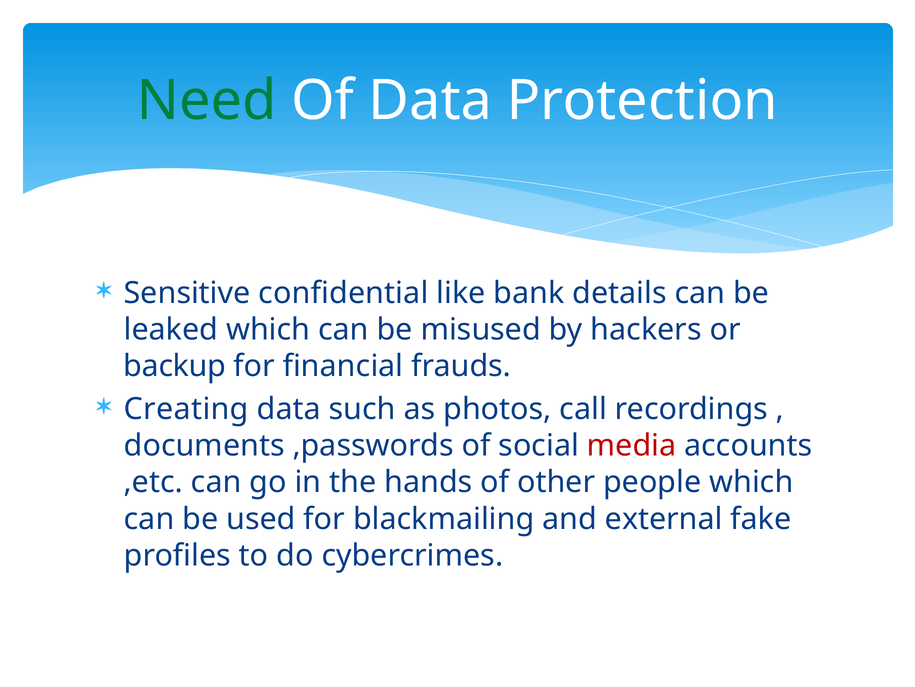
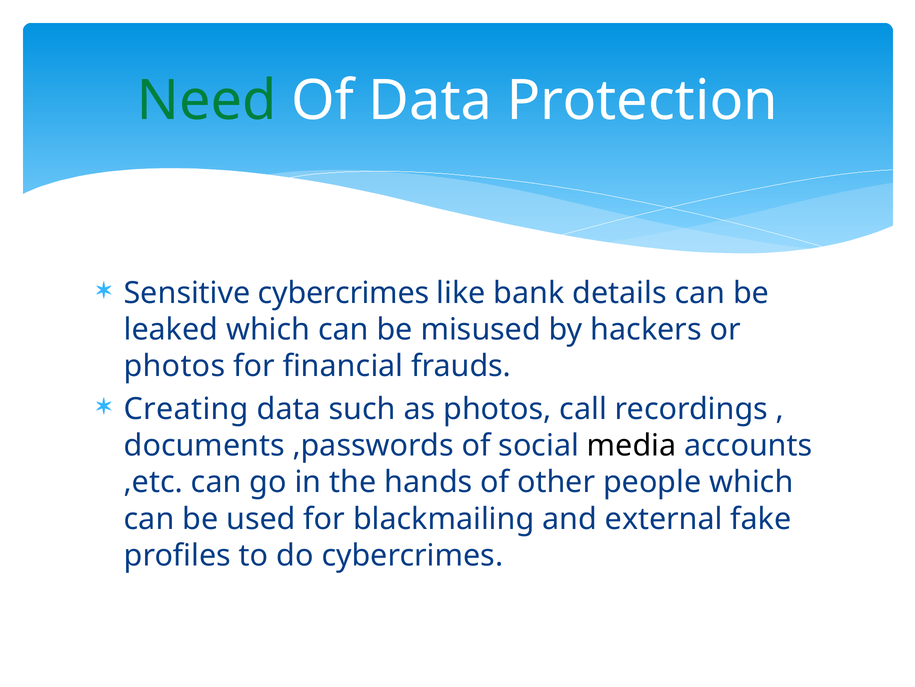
Sensitive confidential: confidential -> cybercrimes
backup at (175, 366): backup -> photos
media colour: red -> black
